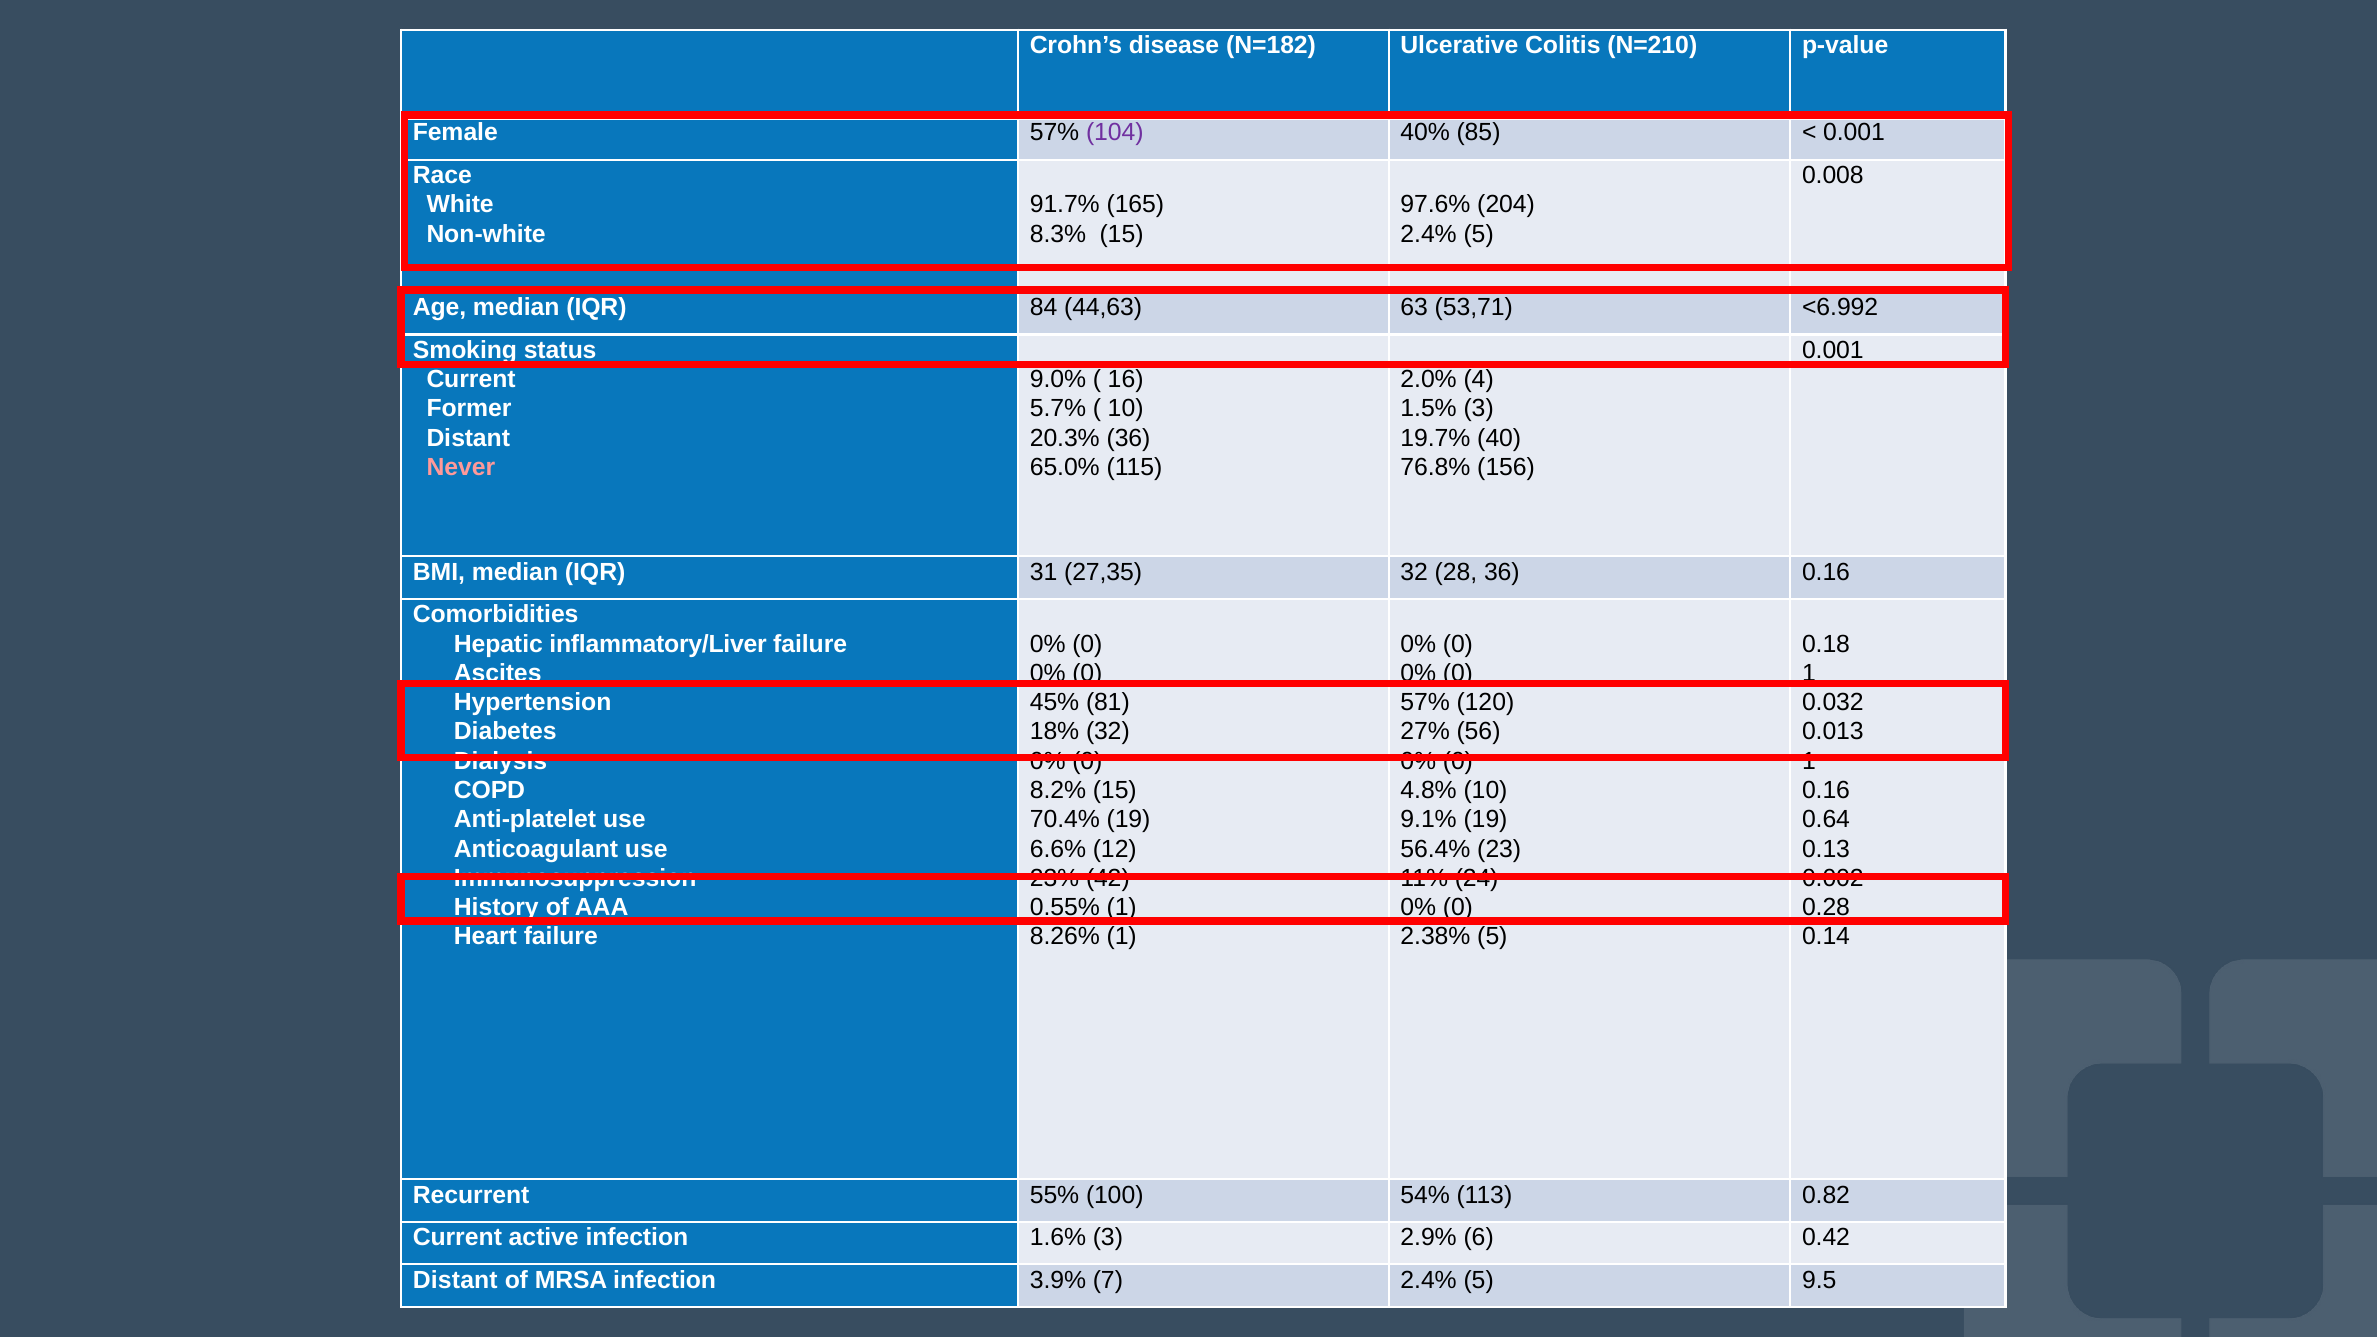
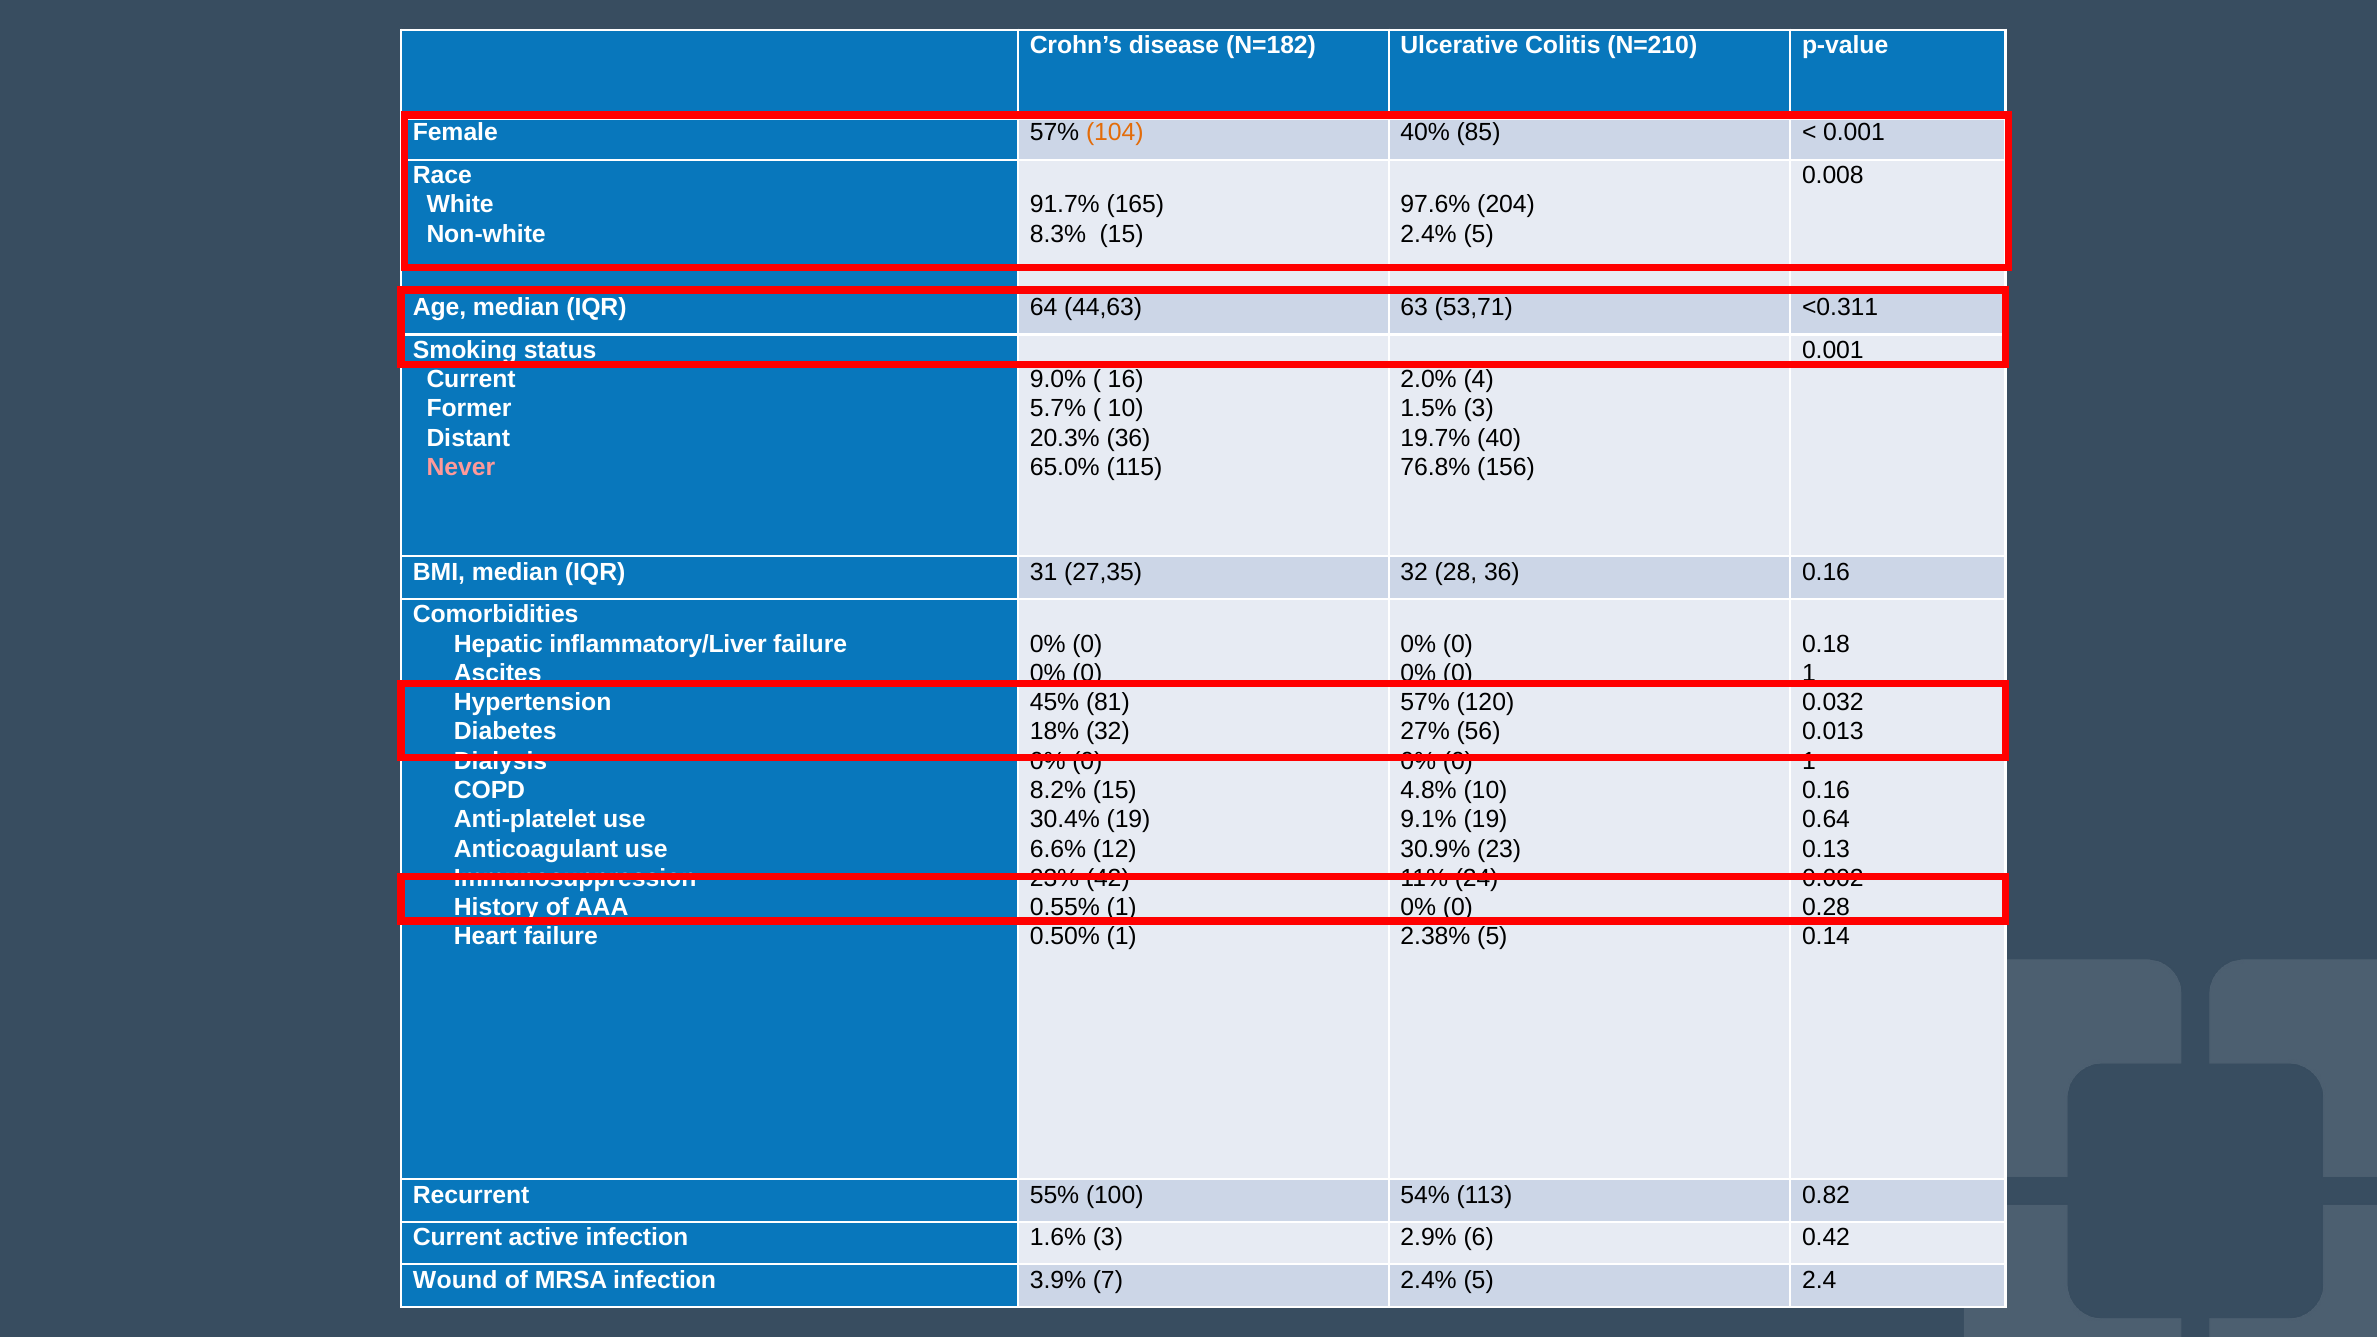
104 colour: purple -> orange
84: 84 -> 64
<6.992: <6.992 -> <0.311
70.4%: 70.4% -> 30.4%
56.4%: 56.4% -> 30.9%
8.26%: 8.26% -> 0.50%
Distant at (455, 1280): Distant -> Wound
9.5: 9.5 -> 2.4
